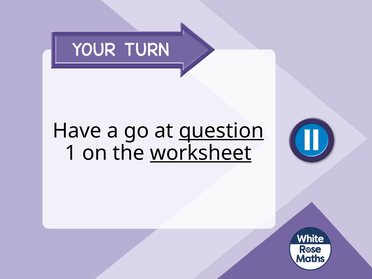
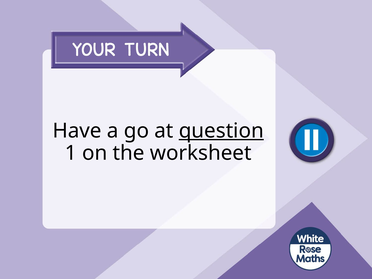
worksheet underline: present -> none
